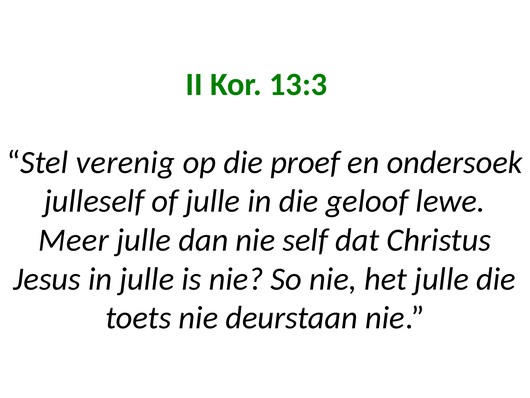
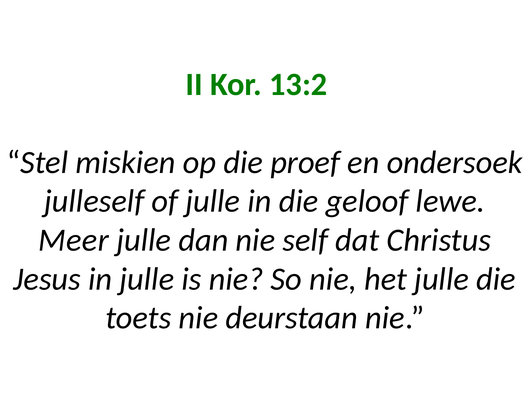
13:3: 13:3 -> 13:2
verenig: verenig -> miskien
